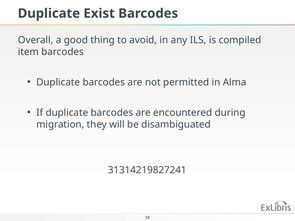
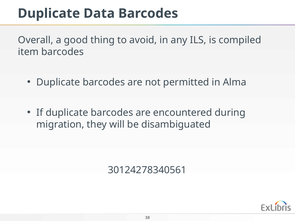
Exist: Exist -> Data
31314219827241: 31314219827241 -> 30124278340561
